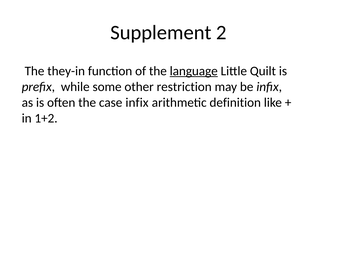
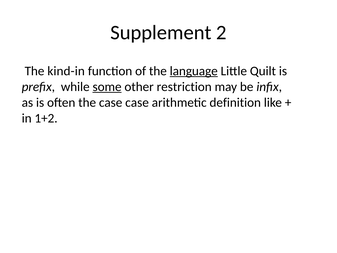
they-in: they-in -> kind-in
some underline: none -> present
case infix: infix -> case
